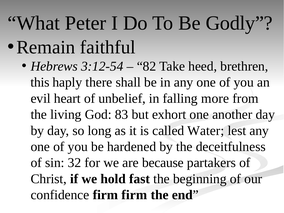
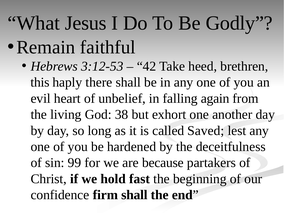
Peter: Peter -> Jesus
3:12-54: 3:12-54 -> 3:12-53
82: 82 -> 42
more: more -> again
83: 83 -> 38
Water: Water -> Saved
32: 32 -> 99
firm firm: firm -> shall
